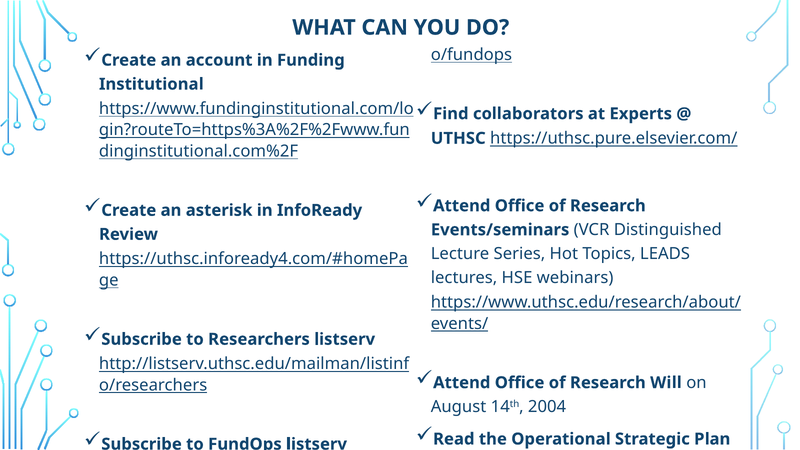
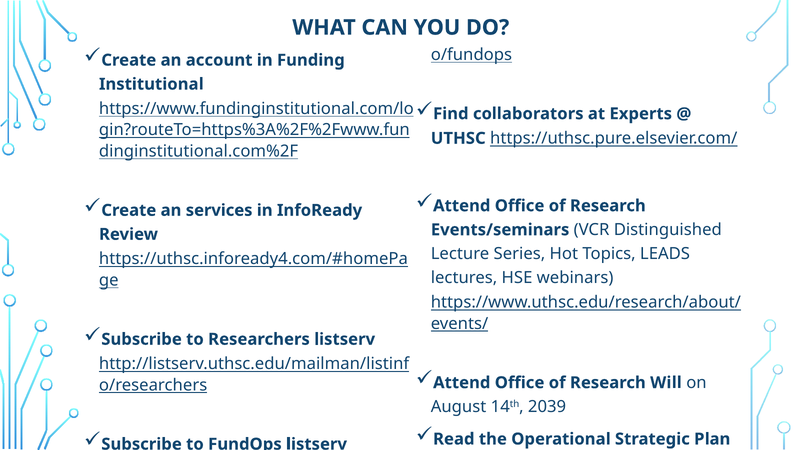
an asterisk: asterisk -> services
2004: 2004 -> 2039
